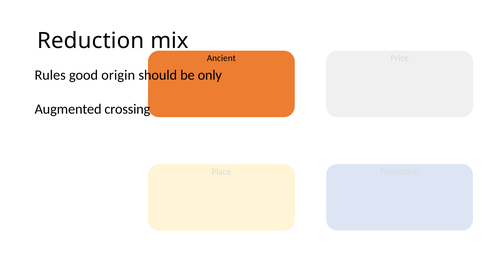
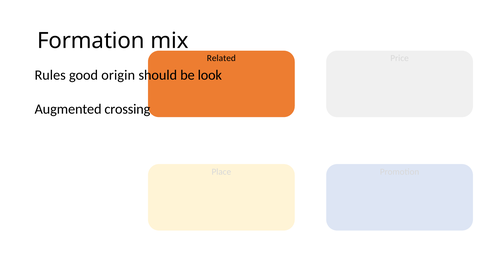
Reduction: Reduction -> Formation
Ancient: Ancient -> Related
only: only -> look
